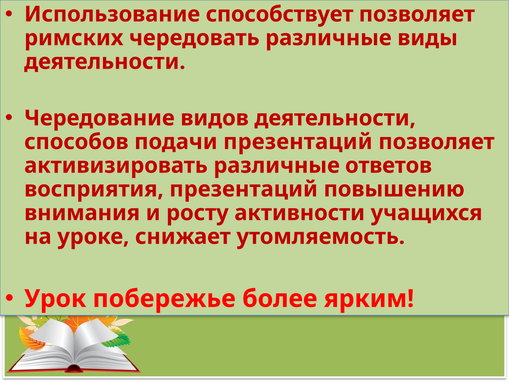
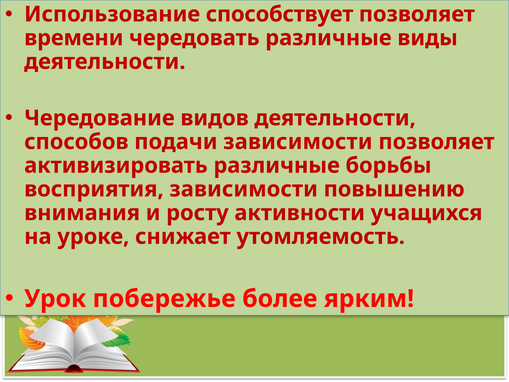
римских: римских -> времени
подачи презентаций: презентаций -> зависимости
ответов: ответов -> борьбы
восприятия презентаций: презентаций -> зависимости
